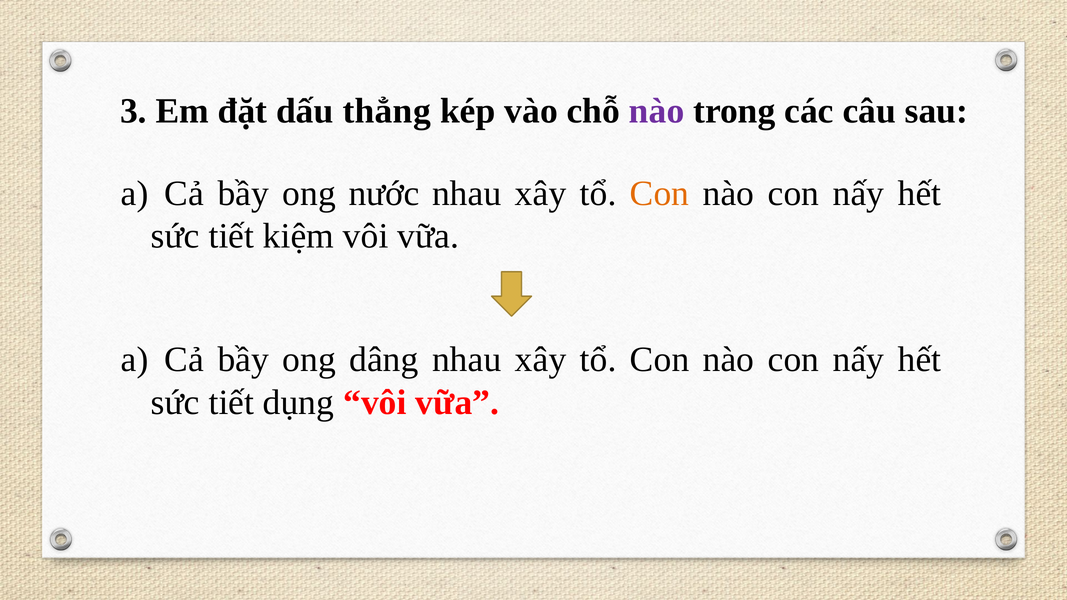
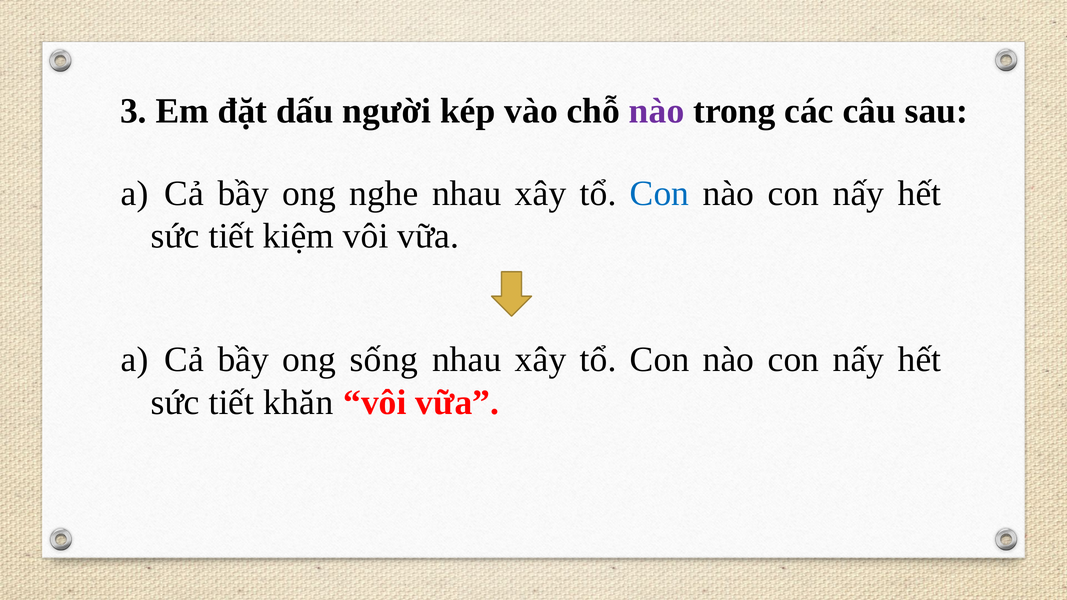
thẳng: thẳng -> người
nước: nước -> nghe
Con at (660, 193) colour: orange -> blue
dâng: dâng -> sống
dụng: dụng -> khăn
